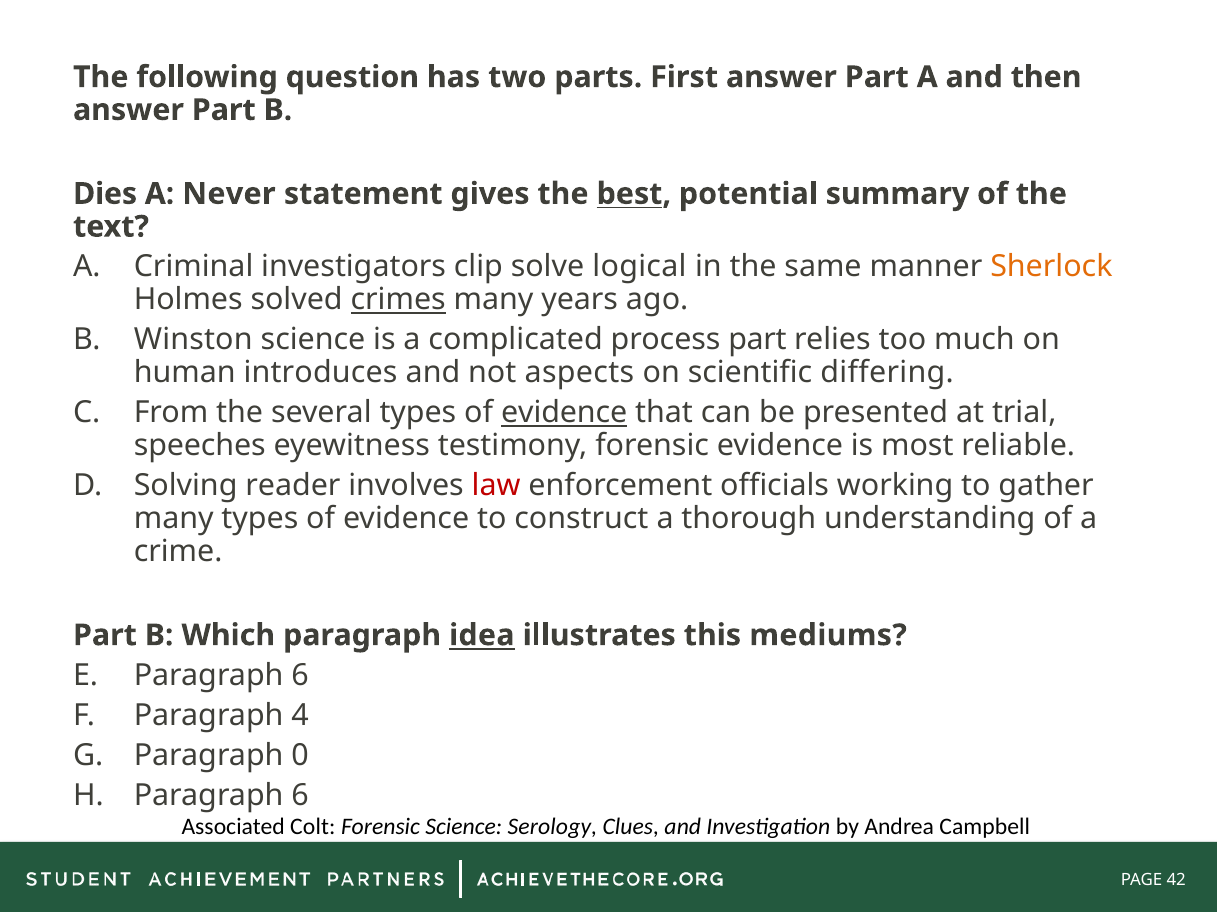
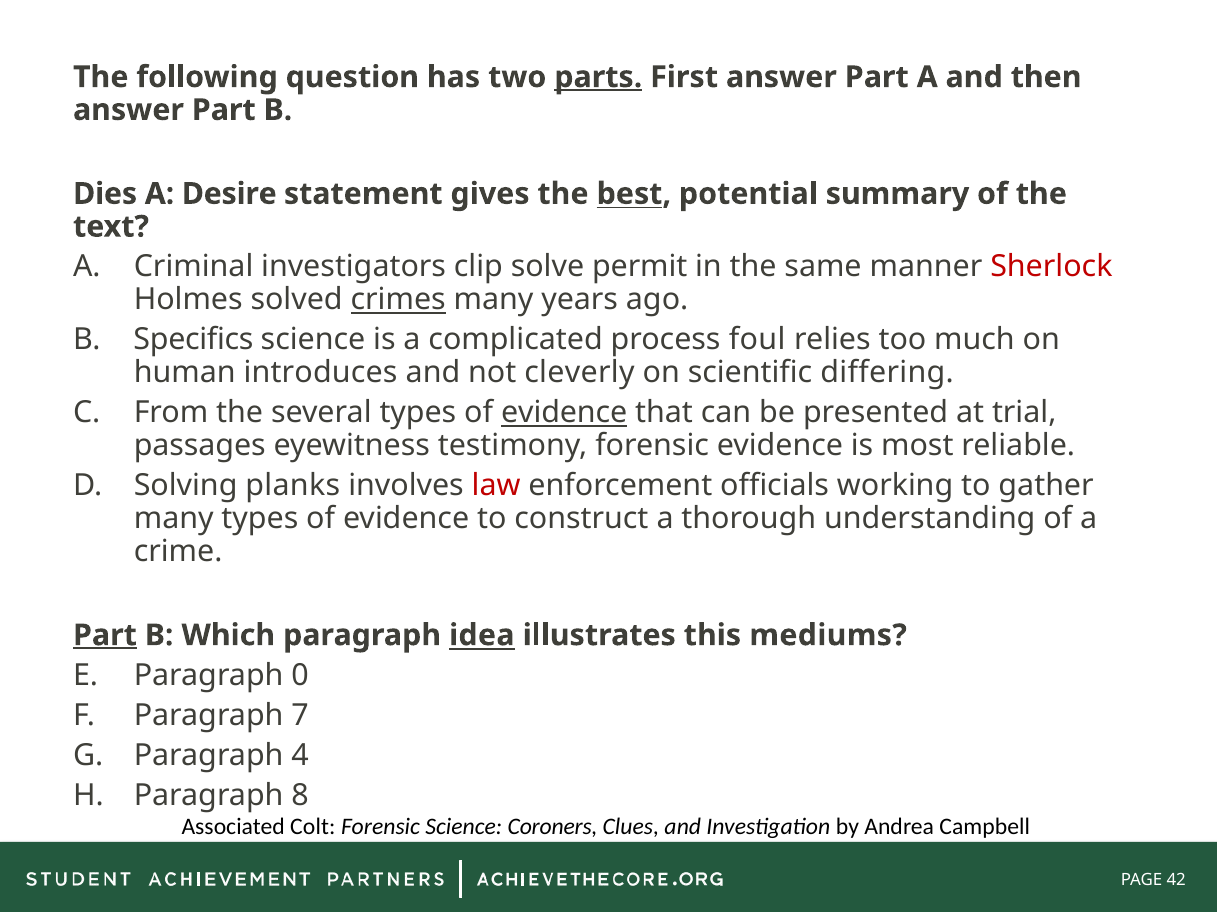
parts underline: none -> present
Never: Never -> Desire
logical: logical -> permit
Sherlock colour: orange -> red
Winston: Winston -> Specifics
process part: part -> foul
aspects: aspects -> cleverly
speeches: speeches -> passages
reader: reader -> planks
Part at (105, 636) underline: none -> present
6 at (300, 676): 6 -> 0
4: 4 -> 7
0: 0 -> 4
6 at (300, 796): 6 -> 8
Serology: Serology -> Coroners
